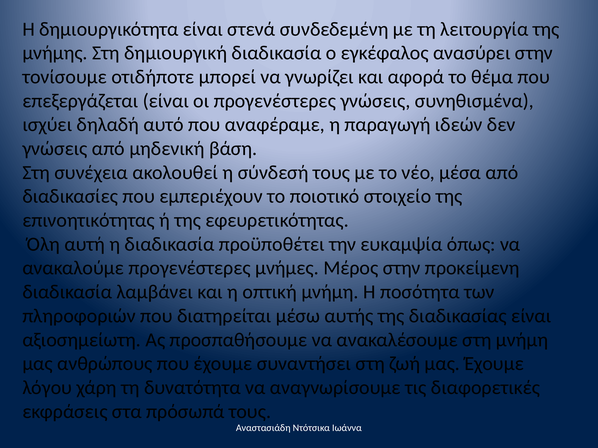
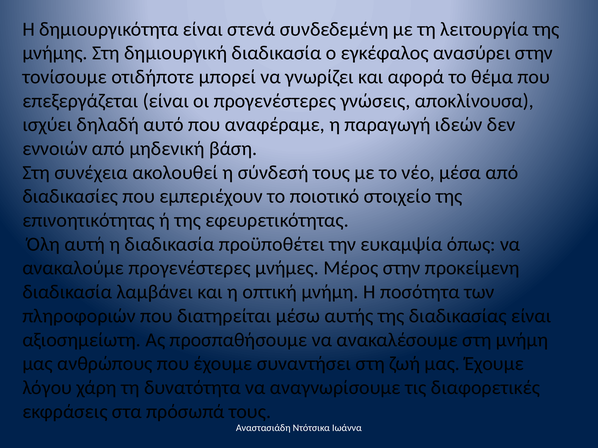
συνηθισμένα: συνηθισμένα -> αποκλίνουσα
γνώσεις at (55, 149): γνώσεις -> εννοιών
